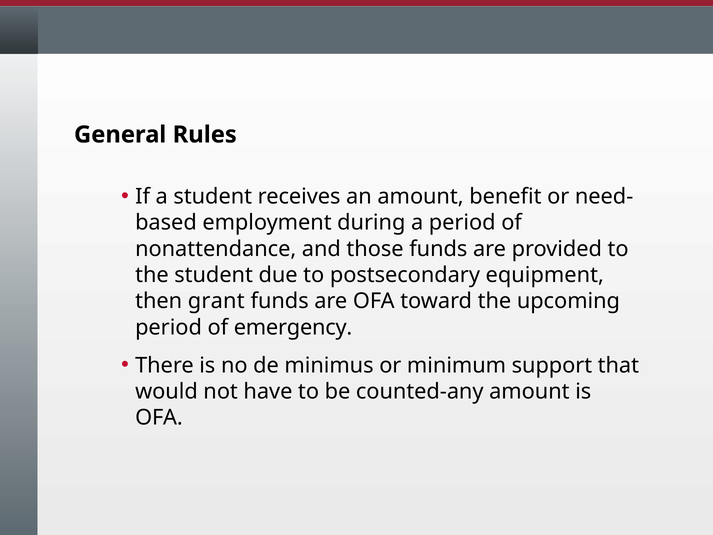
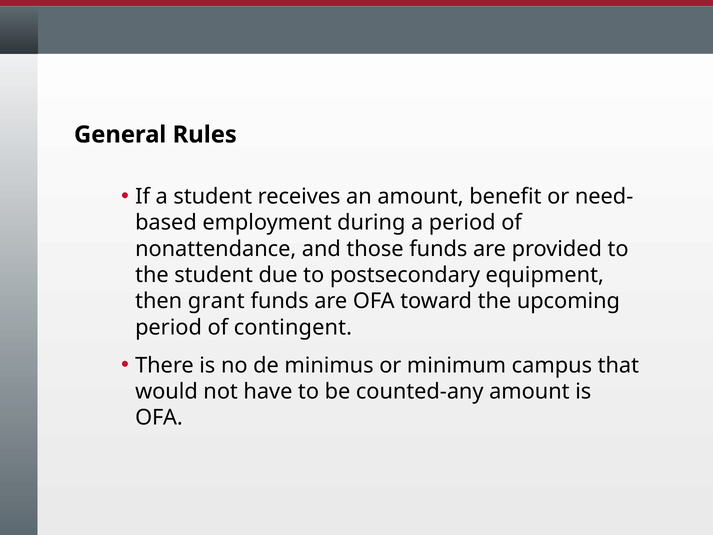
emergency: emergency -> contingent
support: support -> campus
